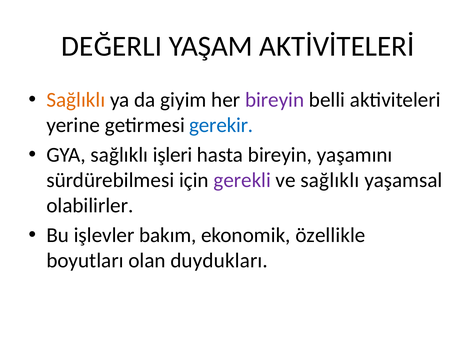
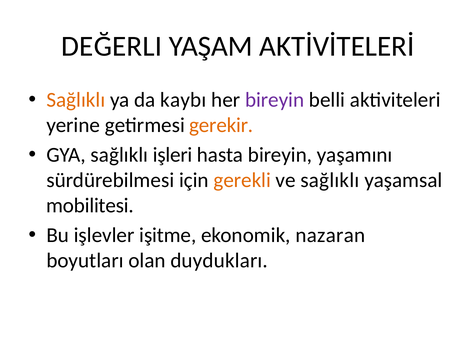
giyim: giyim -> kaybı
gerekir colour: blue -> orange
gerekli colour: purple -> orange
olabilirler: olabilirler -> mobilitesi
bakım: bakım -> işitme
özellikle: özellikle -> nazaran
